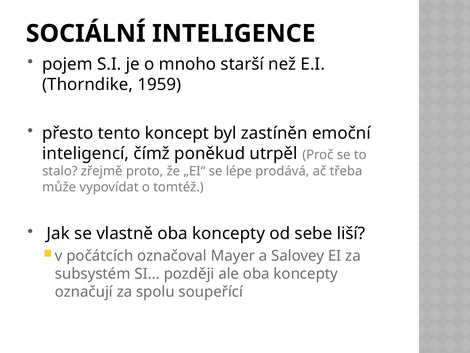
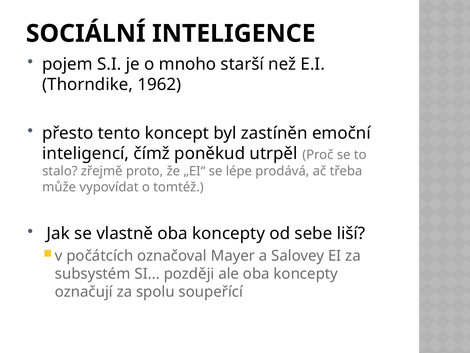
1959: 1959 -> 1962
